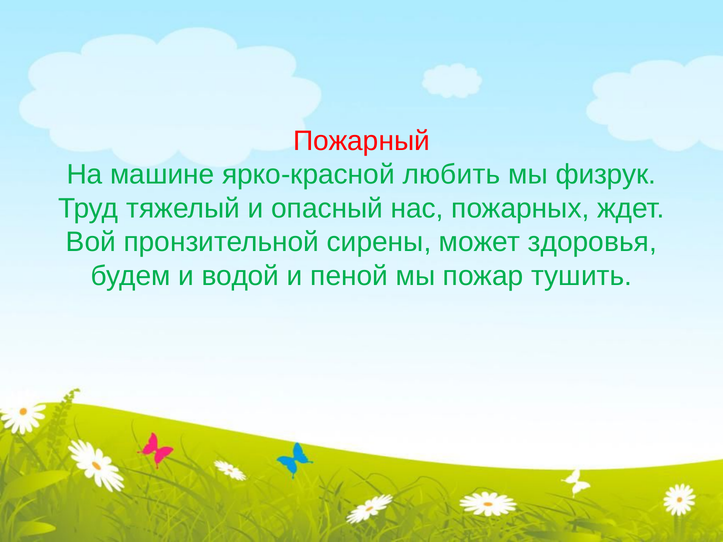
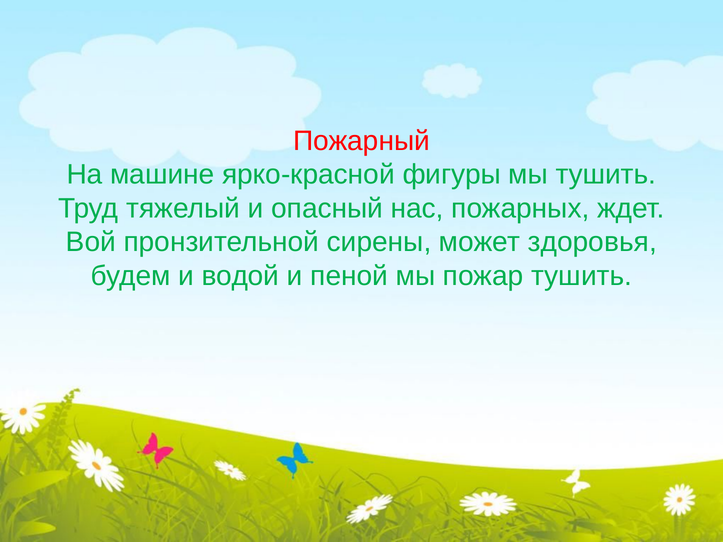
любить: любить -> фигуры
мы физрук: физрук -> тушить
